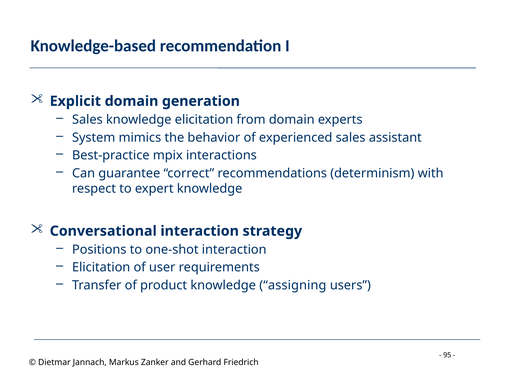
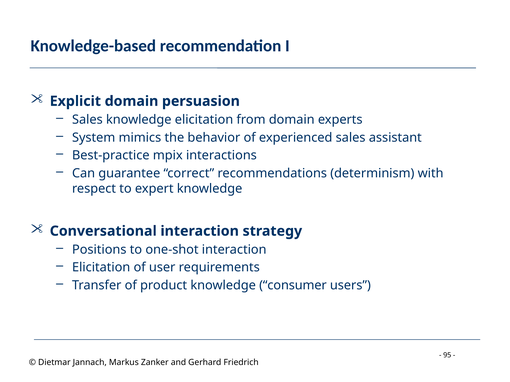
generation: generation -> persuasion
assigning: assigning -> consumer
